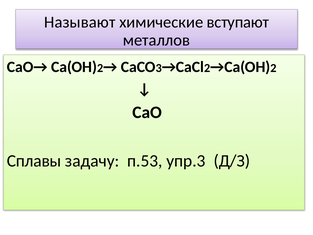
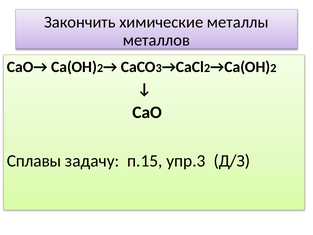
Называют: Называют -> Закончить
вступают: вступают -> металлы
п.53: п.53 -> п.15
